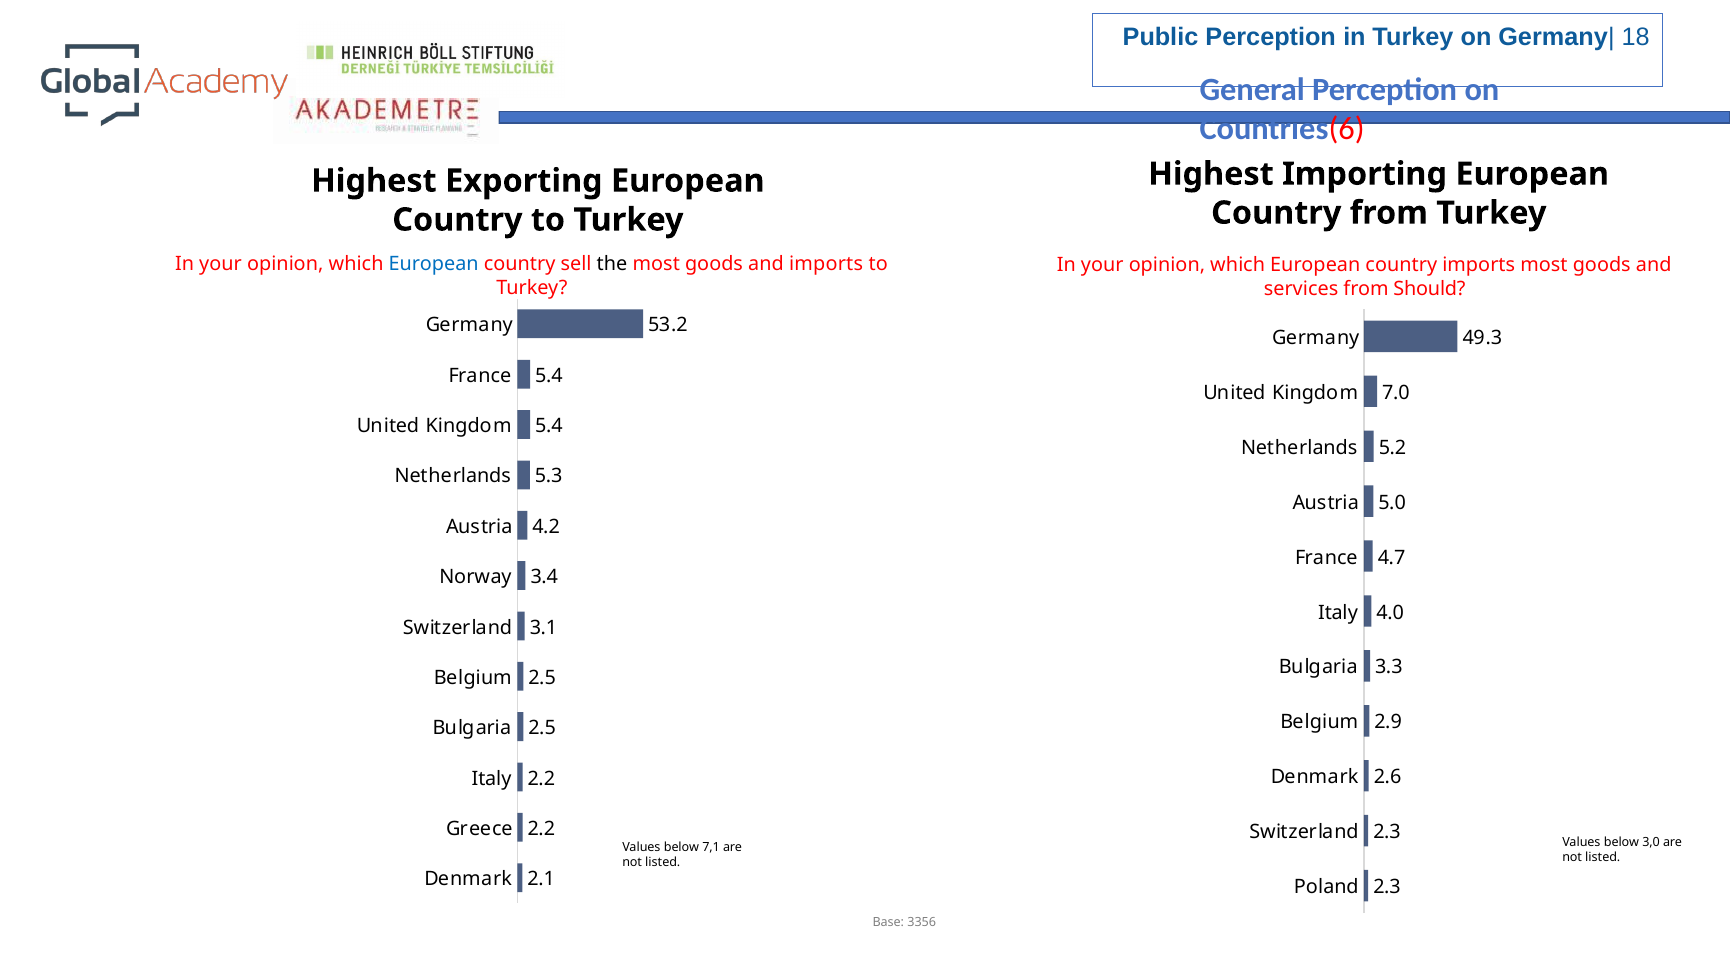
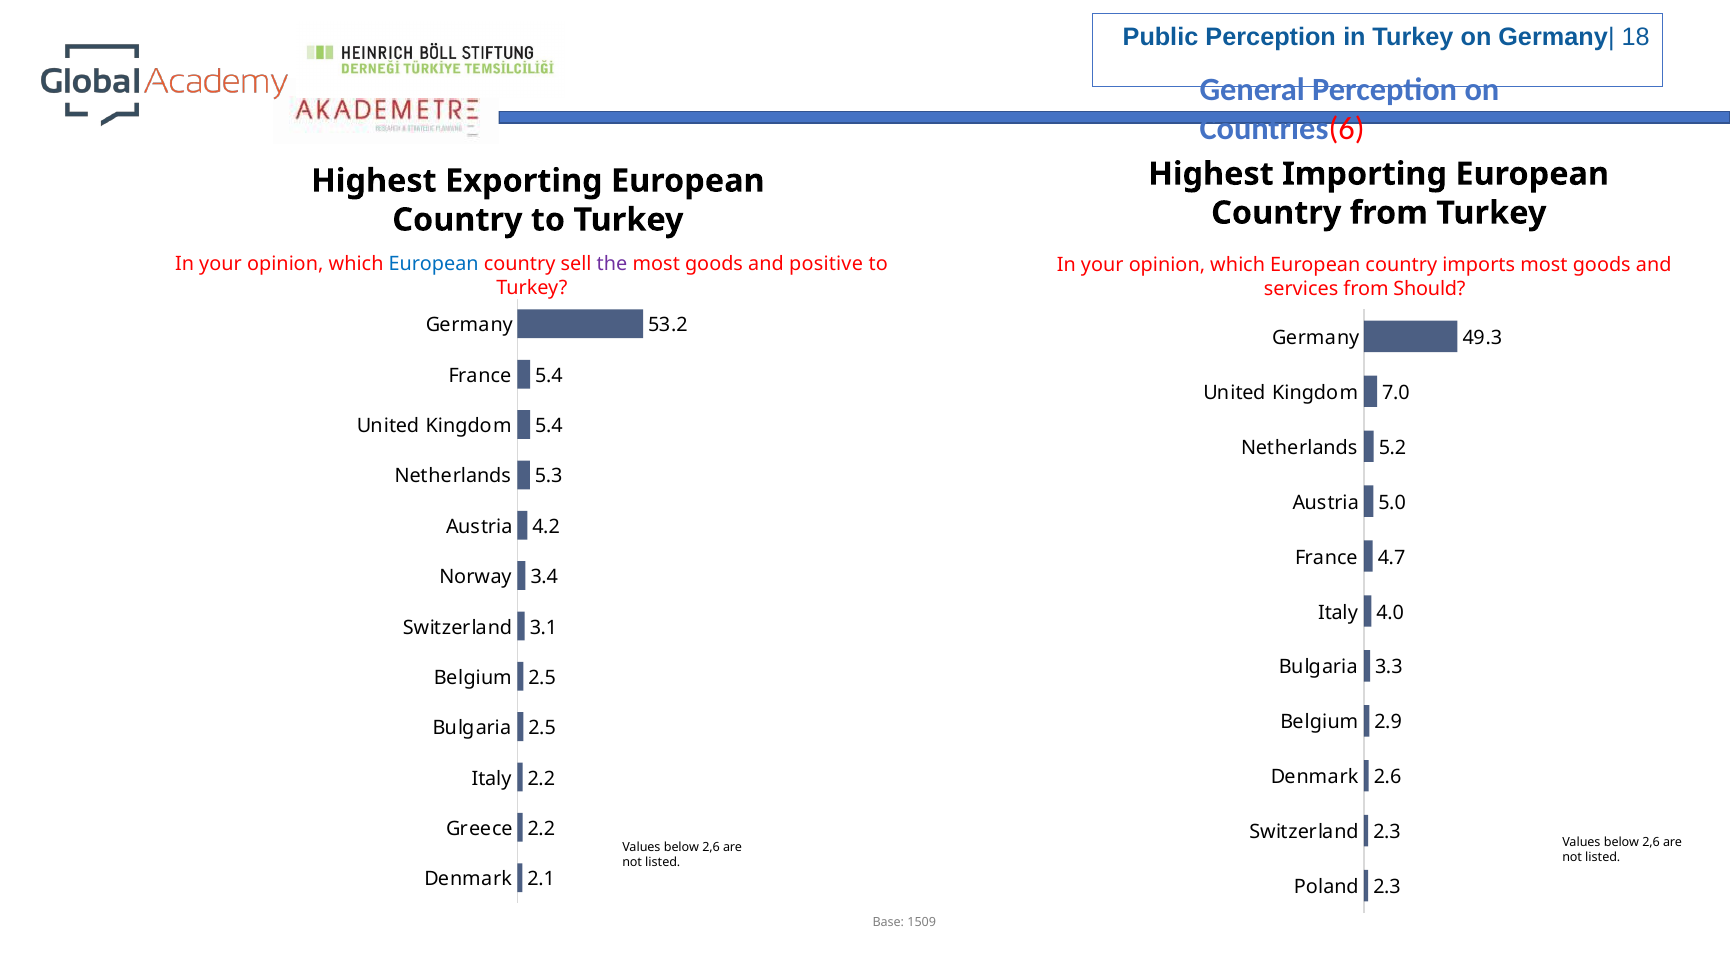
the colour: black -> purple
and imports: imports -> positive
3,0 at (1651, 842): 3,0 -> 2,6
7,1 at (711, 847): 7,1 -> 2,6
3356: 3356 -> 1509
